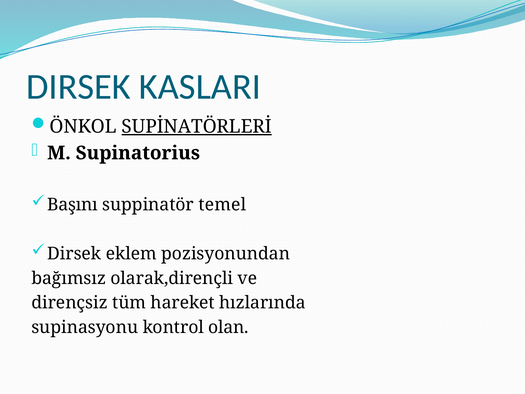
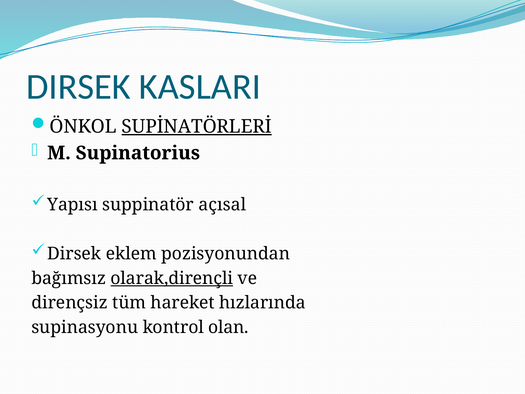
Başını: Başını -> Yapısı
temel: temel -> açısal
olarak,dirençli underline: none -> present
